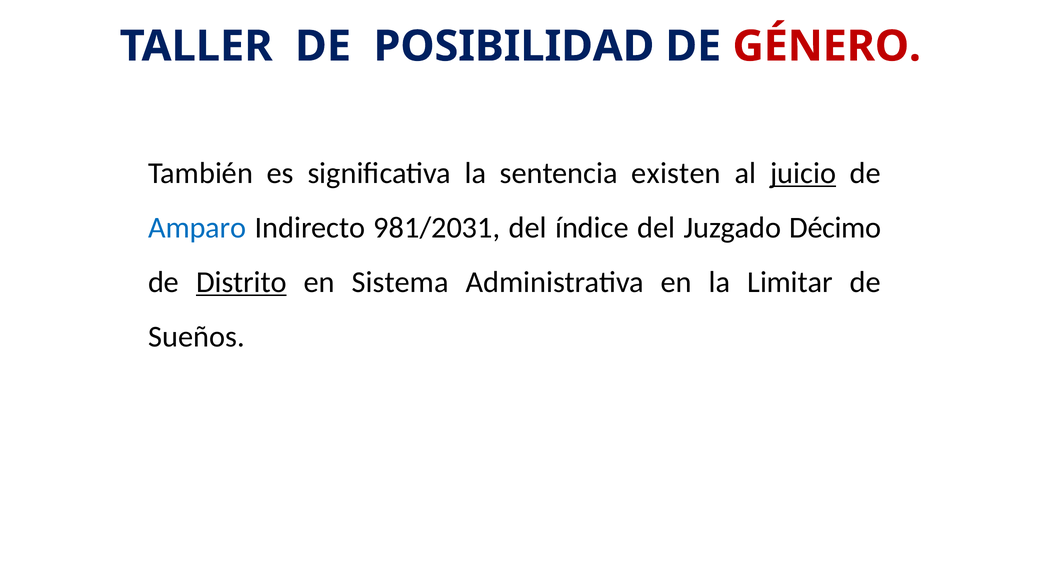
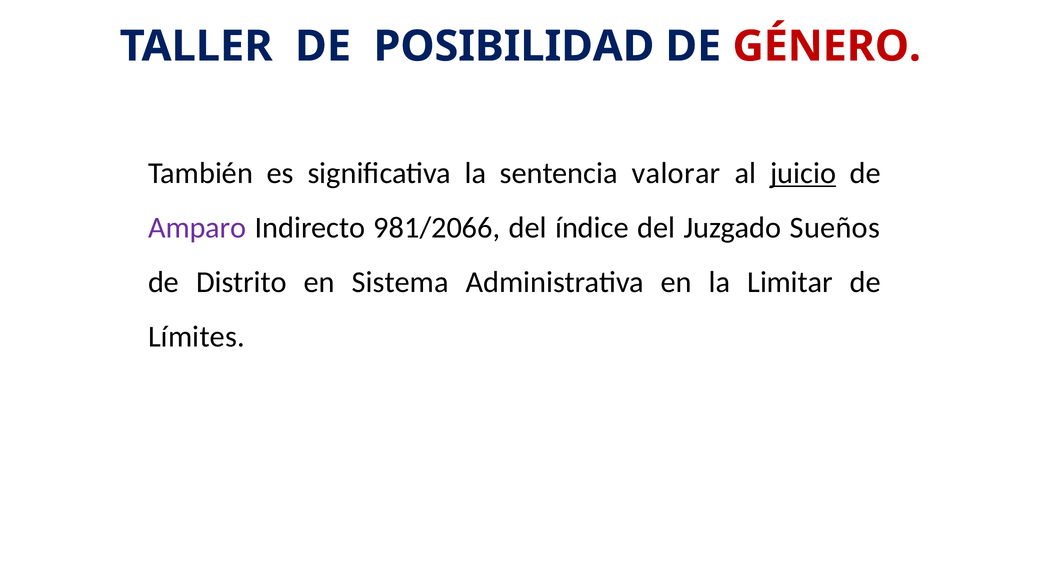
existen: existen -> valorar
Amparo colour: blue -> purple
981/2031: 981/2031 -> 981/2066
Décimo: Décimo -> Sueños
Distrito underline: present -> none
Sueños: Sueños -> Límites
